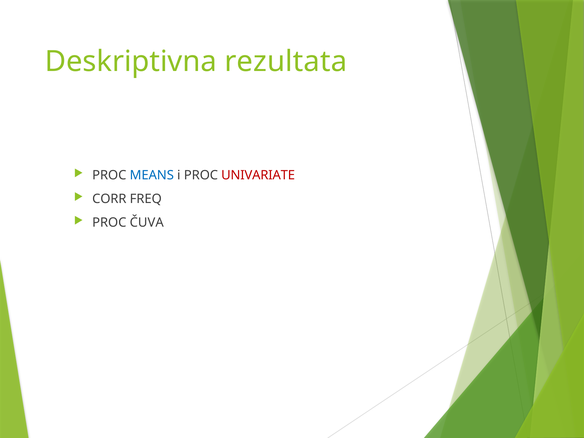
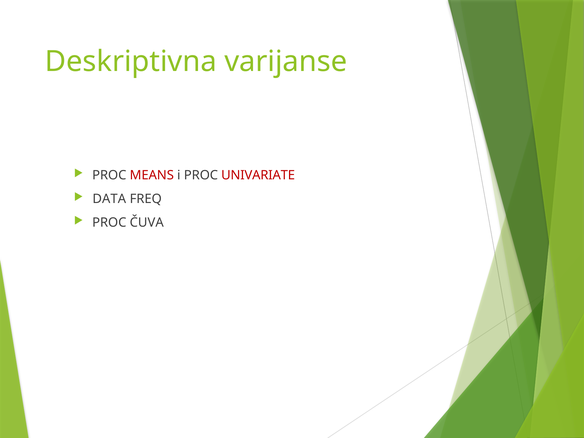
rezultata: rezultata -> varijanse
MEANS colour: blue -> red
CORR: CORR -> DATA
